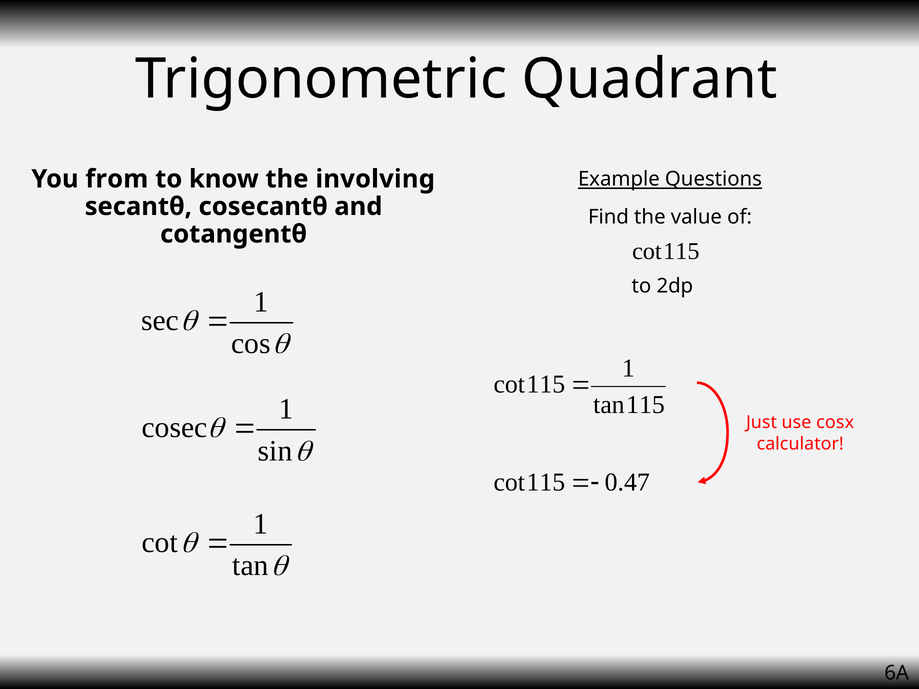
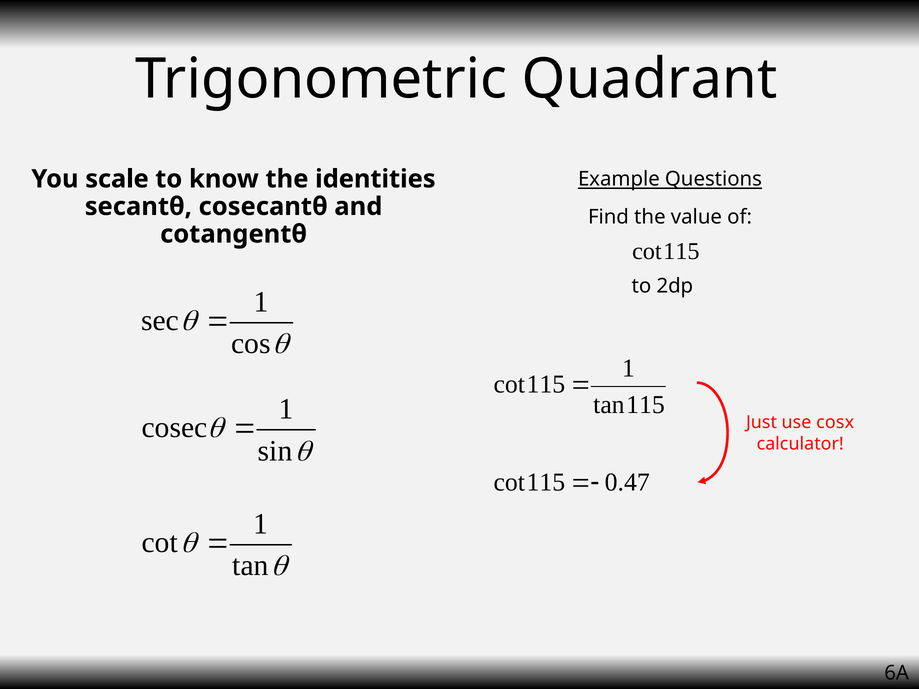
from: from -> scale
involving: involving -> identities
